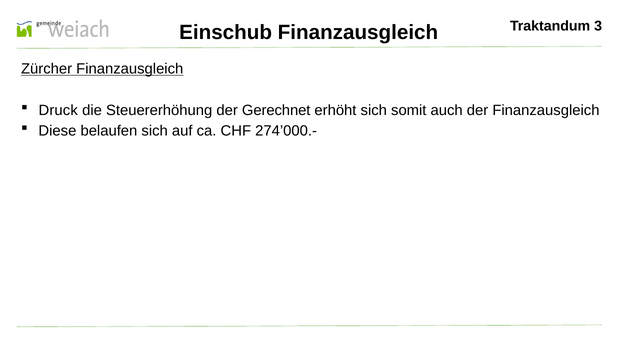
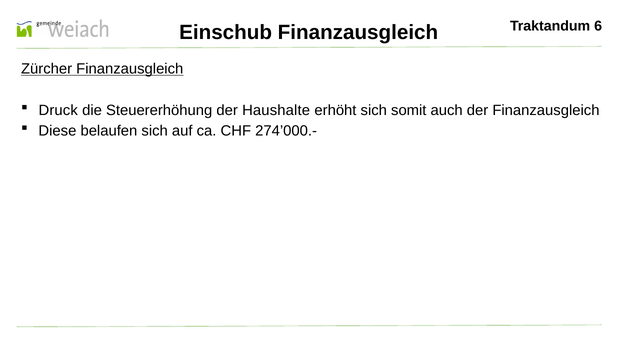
3: 3 -> 6
Gerechnet: Gerechnet -> Haushalte
